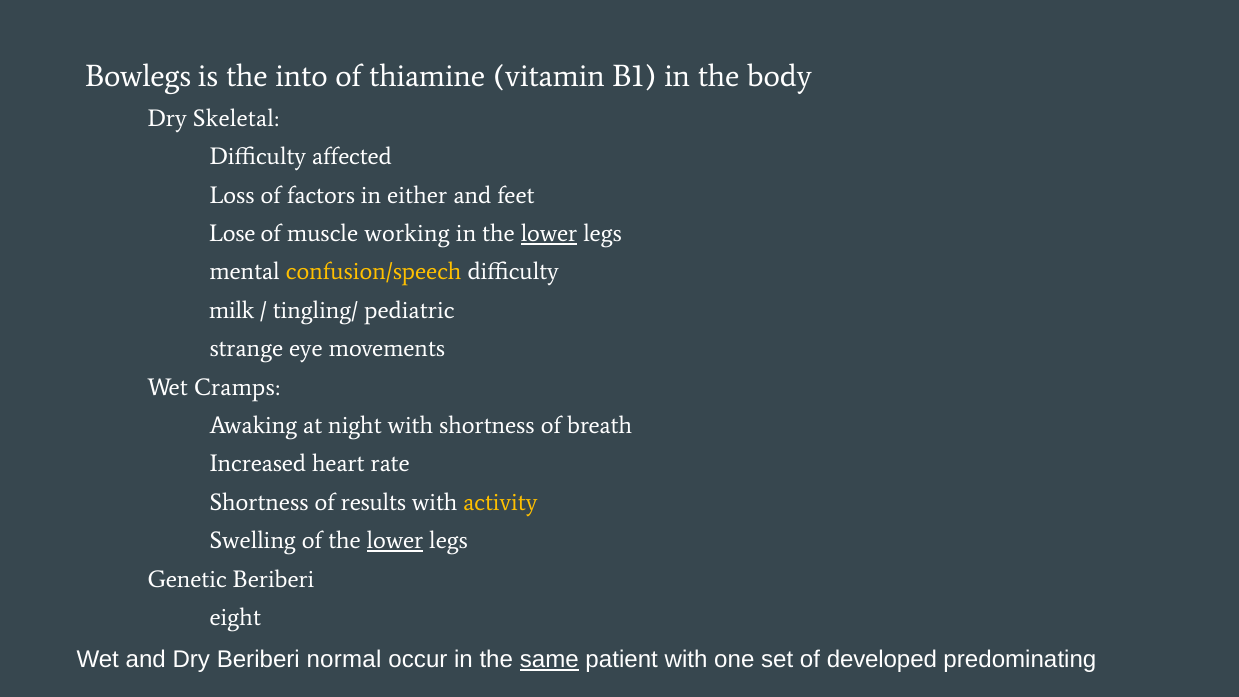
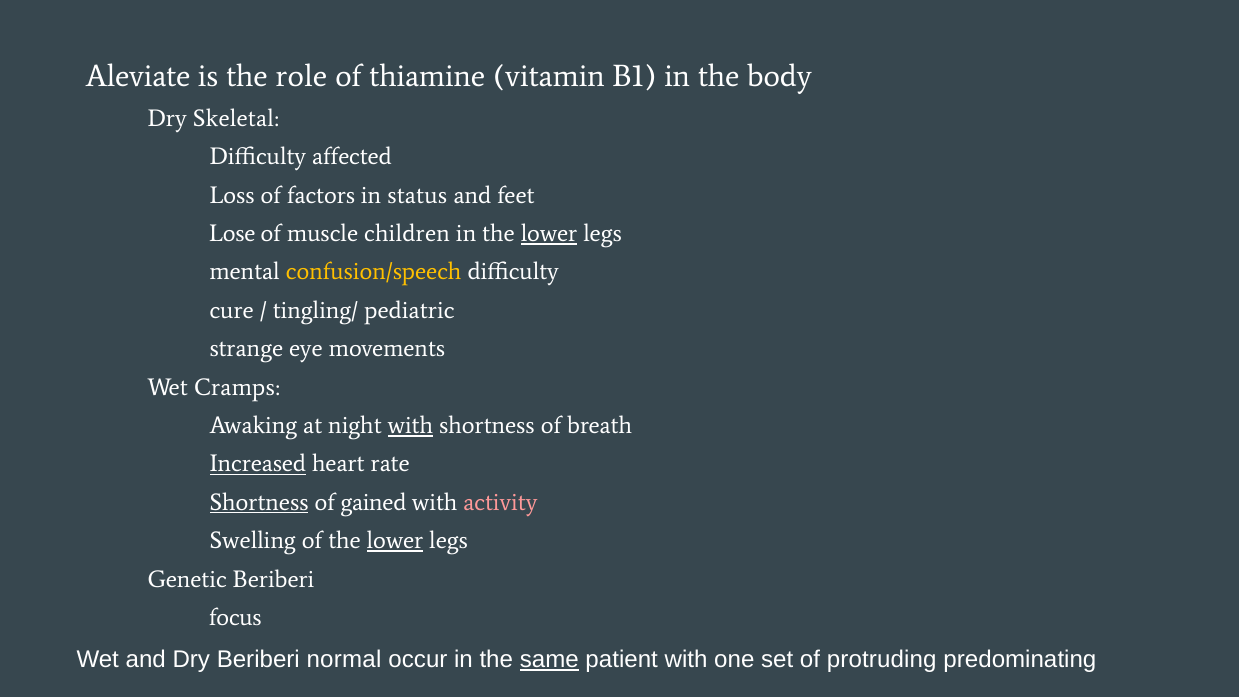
Bowlegs: Bowlegs -> Aleviate
into: into -> role
either: either -> status
working: working -> children
milk: milk -> cure
with at (410, 426) underline: none -> present
Increased underline: none -> present
Shortness at (259, 502) underline: none -> present
results: results -> gained
activity colour: yellow -> pink
eight: eight -> focus
developed: developed -> protruding
